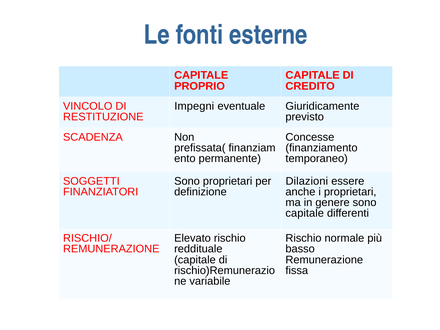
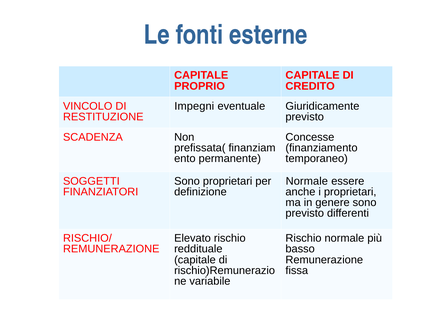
Dilazioni at (307, 181): Dilazioni -> Normale
capitale at (305, 213): capitale -> previsto
